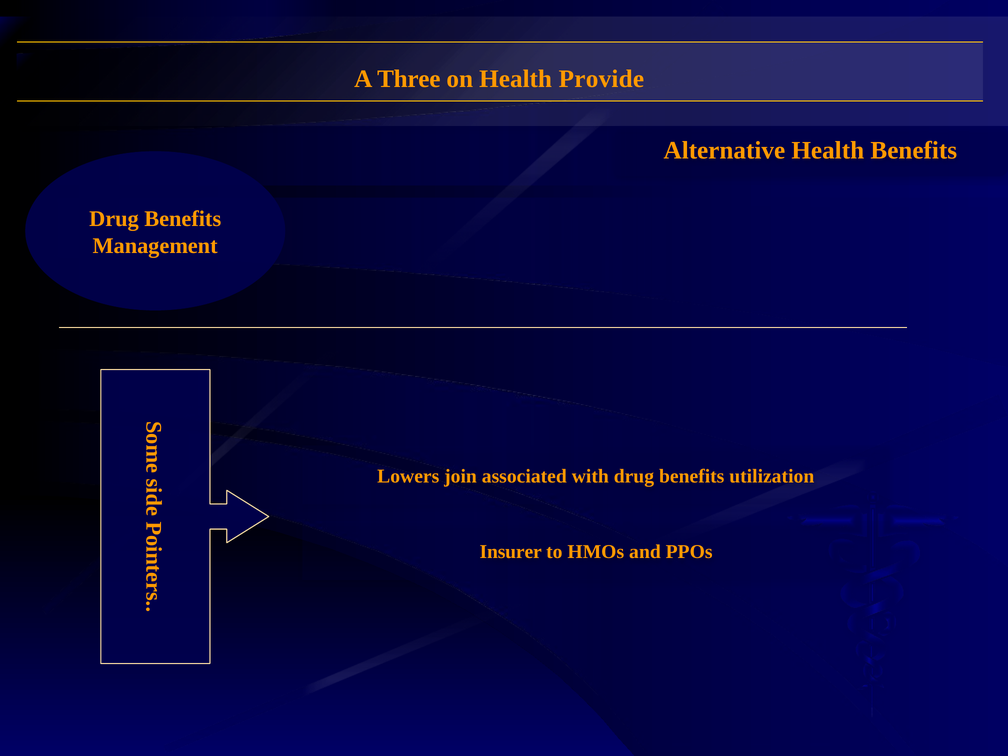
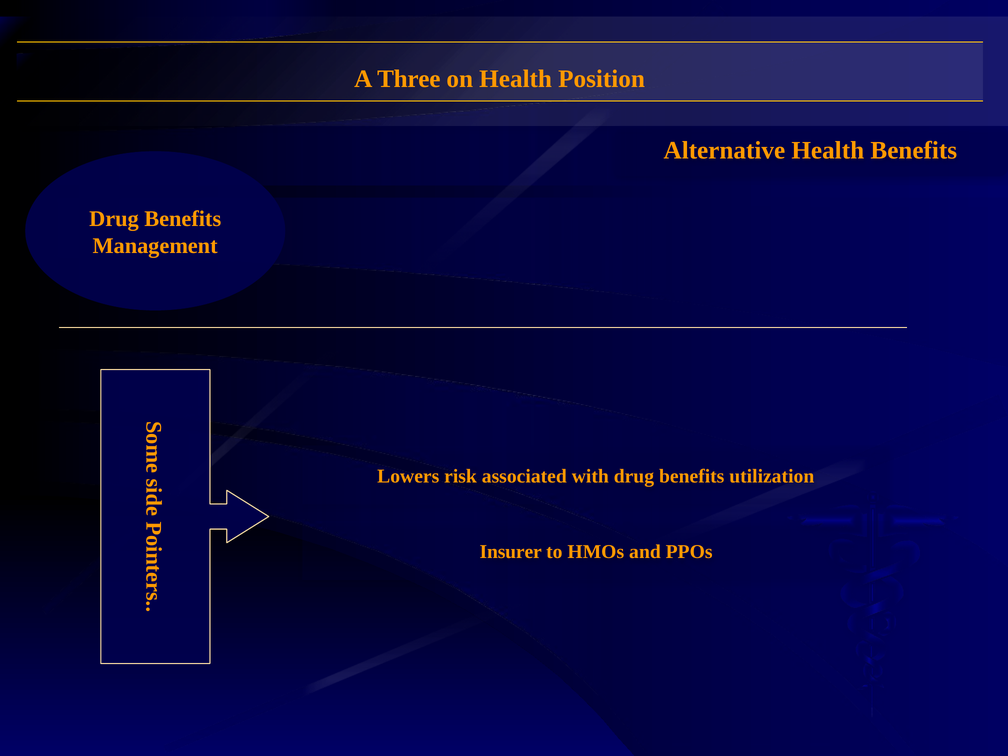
Provide: Provide -> Position
join: join -> risk
